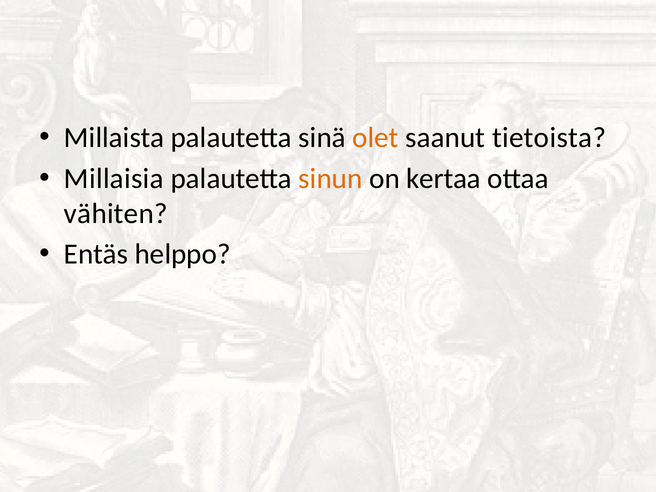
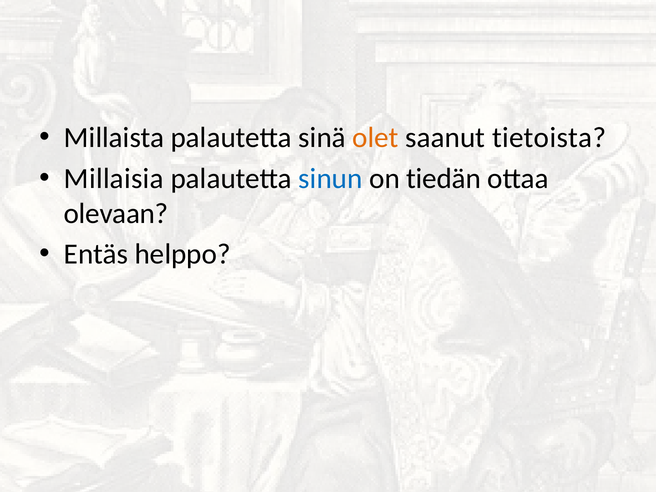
sinun colour: orange -> blue
kertaa: kertaa -> tiedän
vähiten: vähiten -> olevaan
